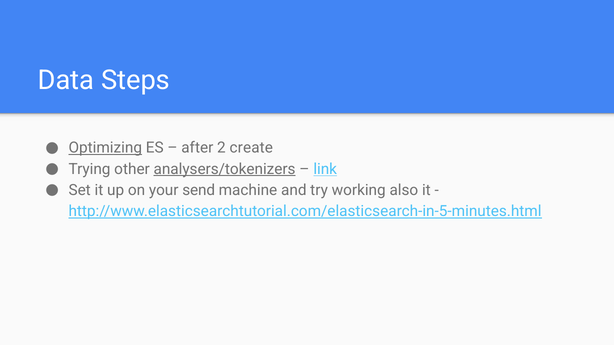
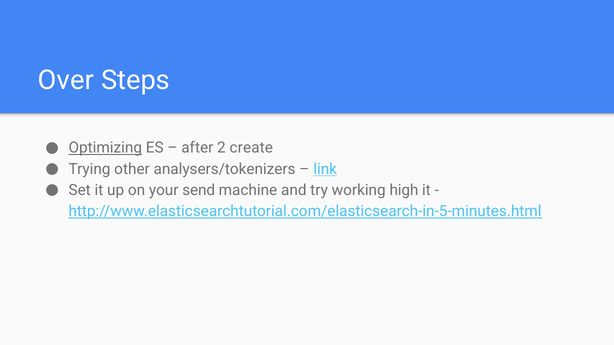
Data: Data -> Over
analysers/tokenizers underline: present -> none
also: also -> high
